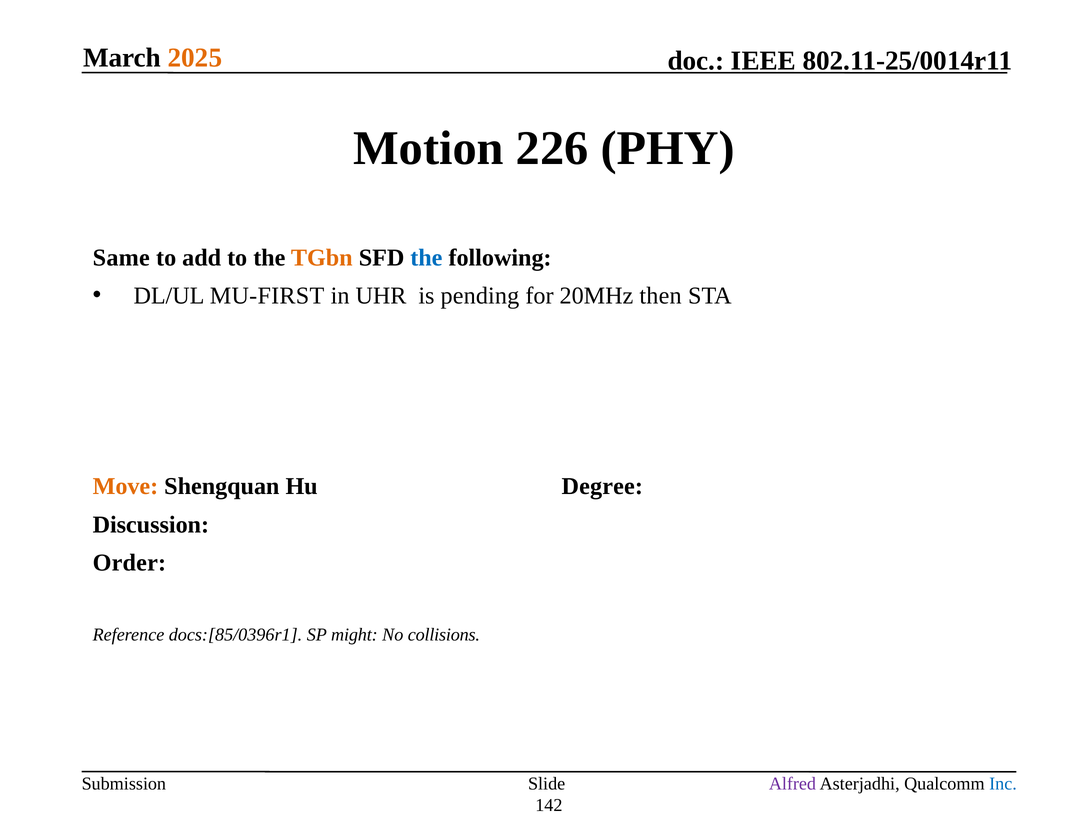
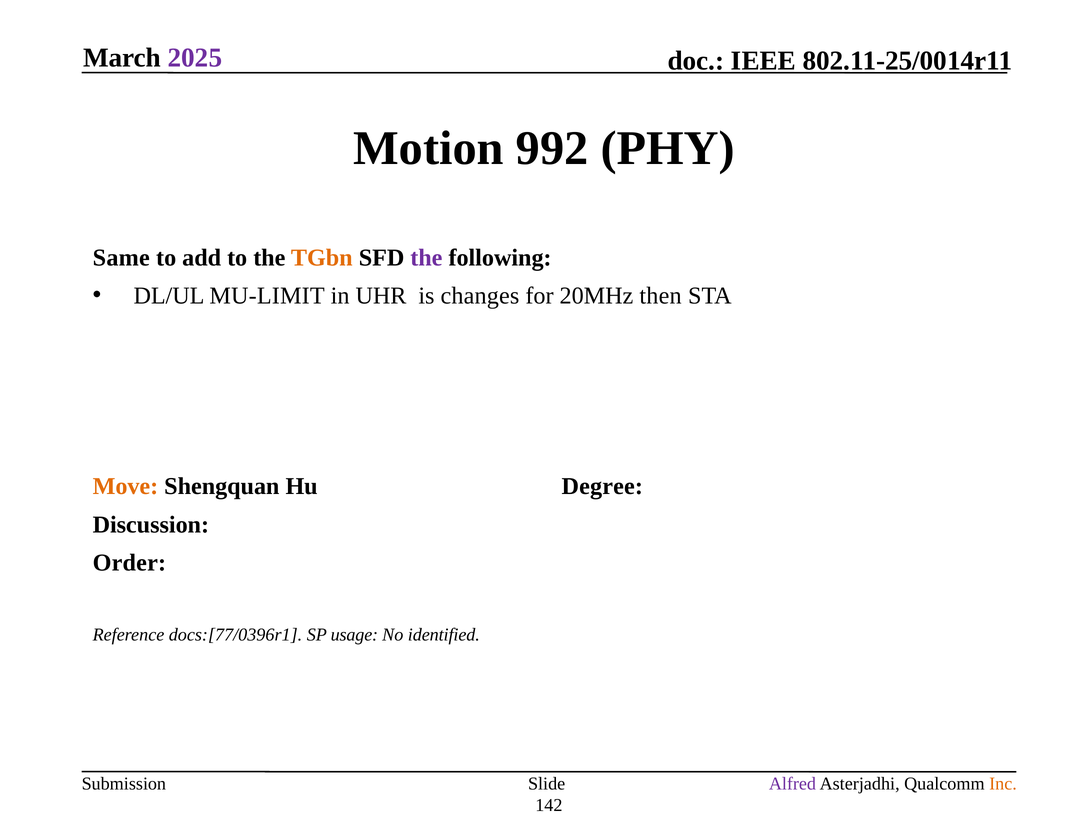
2025 colour: orange -> purple
226: 226 -> 992
the at (426, 258) colour: blue -> purple
MU-FIRST: MU-FIRST -> MU-LIMIT
pending: pending -> changes
docs:[85/0396r1: docs:[85/0396r1 -> docs:[77/0396r1
might: might -> usage
collisions: collisions -> identified
Inc colour: blue -> orange
